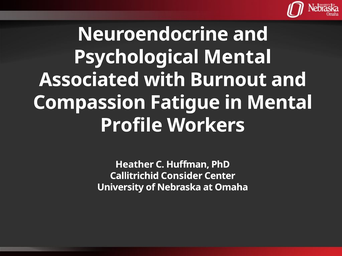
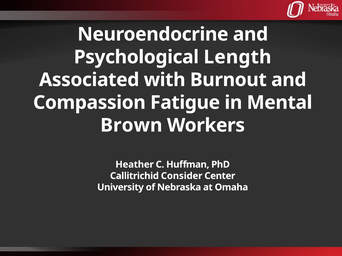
Psychological Mental: Mental -> Length
Profile: Profile -> Brown
